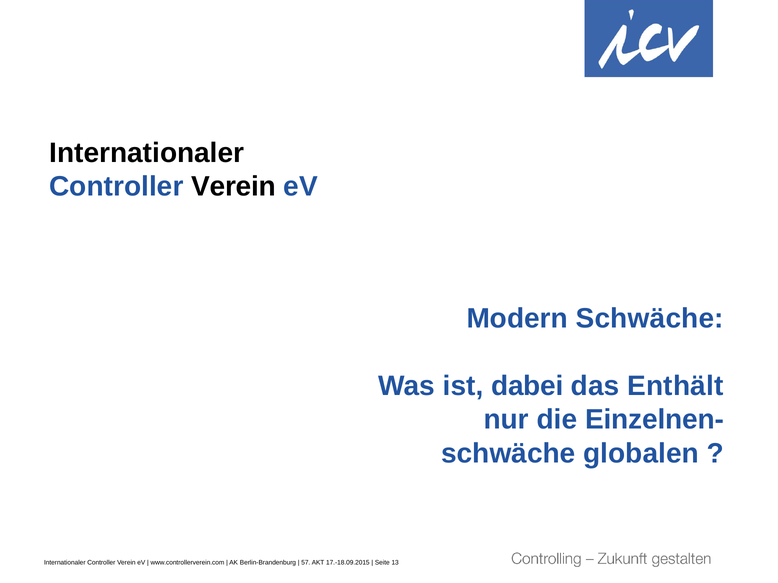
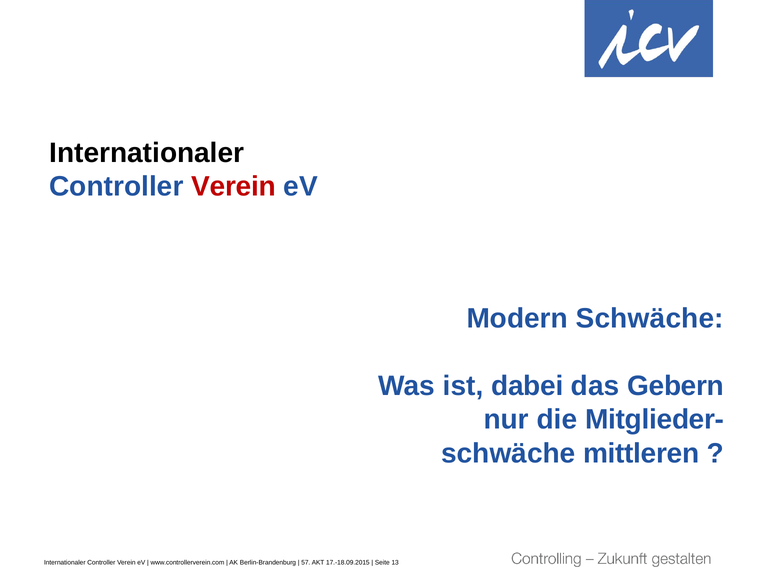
Verein at (234, 187) colour: black -> red
Enthält: Enthält -> Gebern
Einzelnen-: Einzelnen- -> Mitglieder-
globalen: globalen -> mittleren
